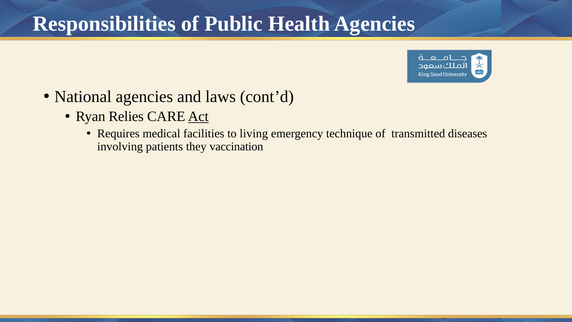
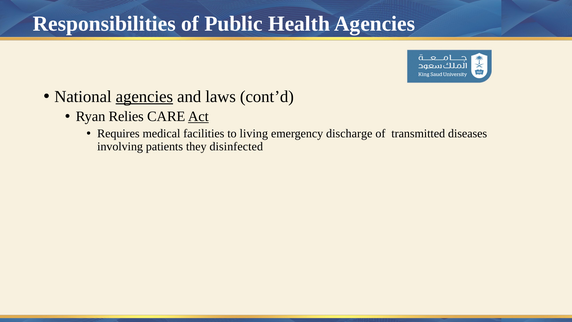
agencies at (144, 97) underline: none -> present
technique: technique -> discharge
vaccination: vaccination -> disinfected
